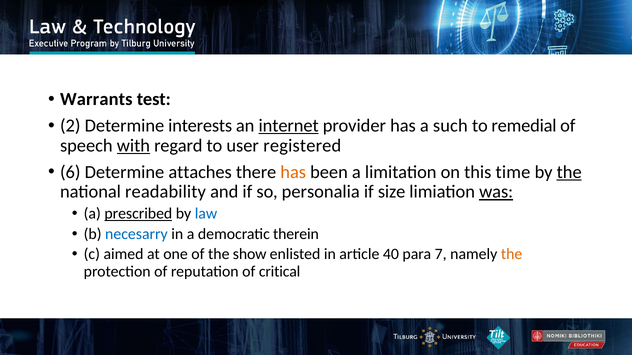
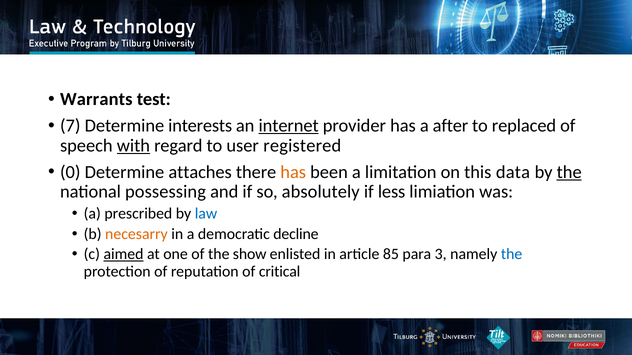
2: 2 -> 7
such: such -> after
remedial: remedial -> replaced
6: 6 -> 0
time: time -> data
readability: readability -> possessing
personalia: personalia -> absolutely
size: size -> less
was underline: present -> none
prescribed underline: present -> none
necesarry colour: blue -> orange
therein: therein -> decline
aimed underline: none -> present
40: 40 -> 85
7: 7 -> 3
the at (512, 255) colour: orange -> blue
